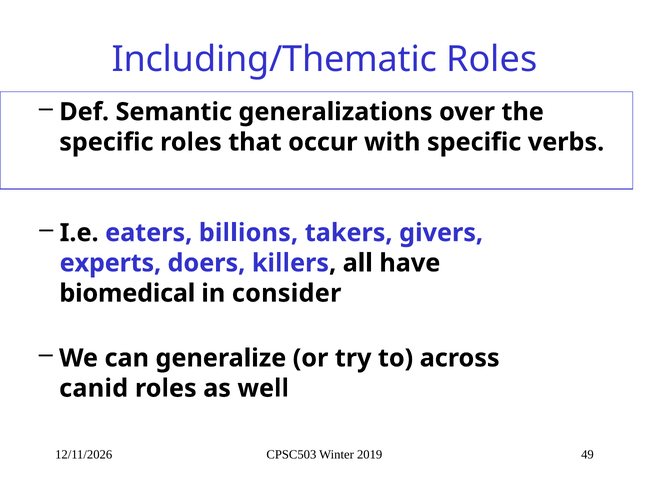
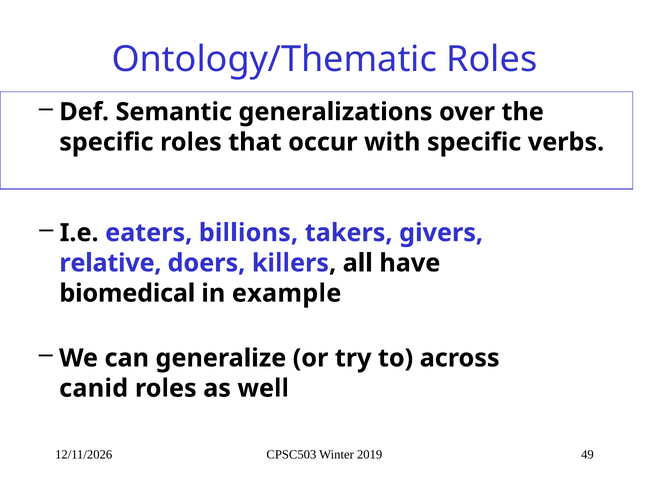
Including/Thematic: Including/Thematic -> Ontology/Thematic
experts: experts -> relative
consider: consider -> example
